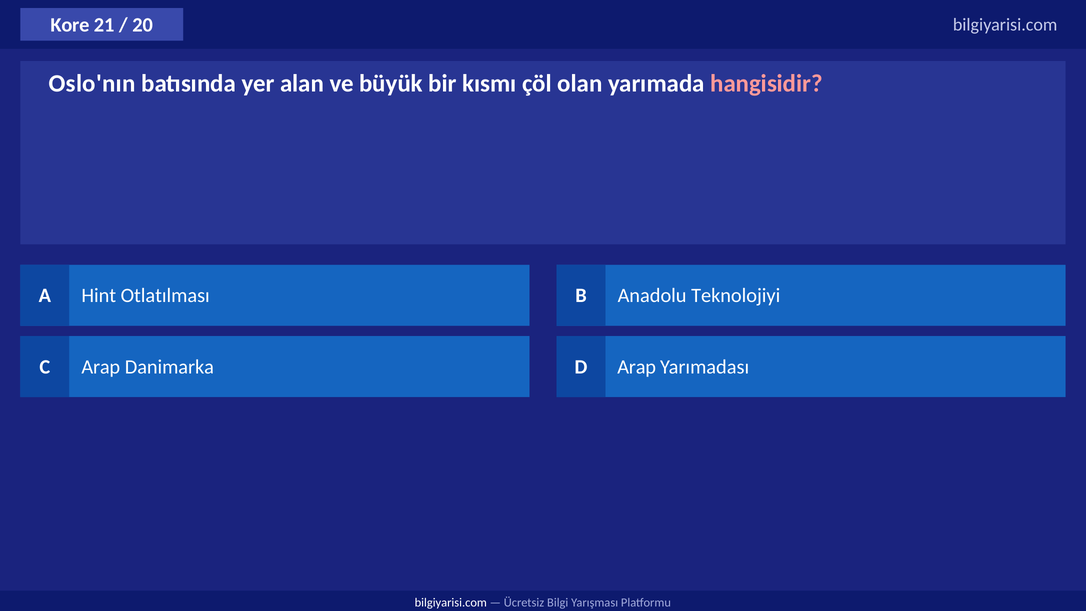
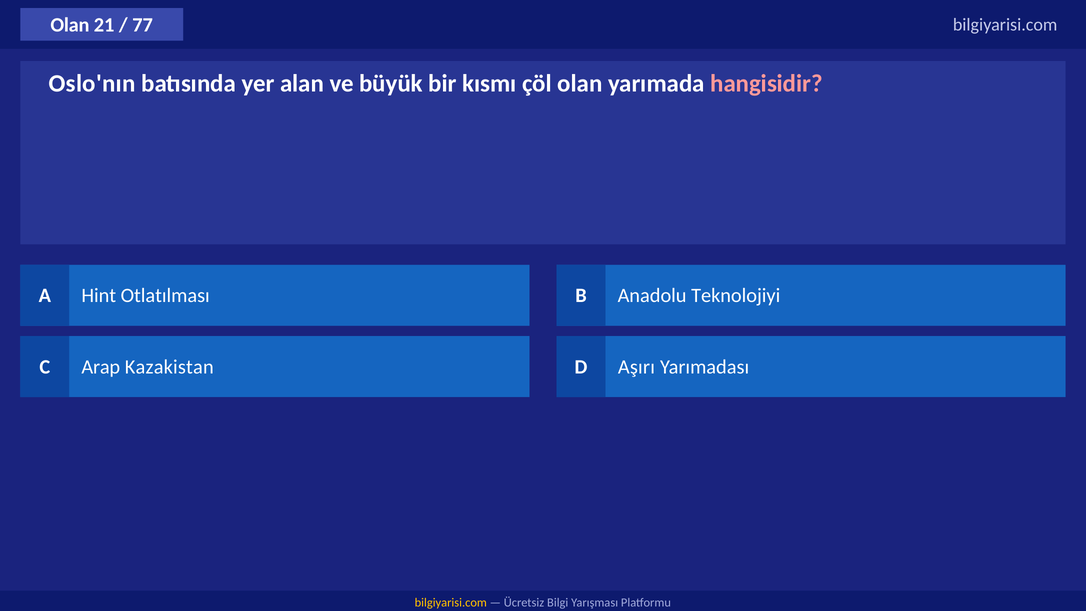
Kore at (70, 25): Kore -> Olan
20: 20 -> 77
Danimarka: Danimarka -> Kazakistan
D Arap: Arap -> Aşırı
bilgiyarisi.com at (451, 602) colour: white -> yellow
